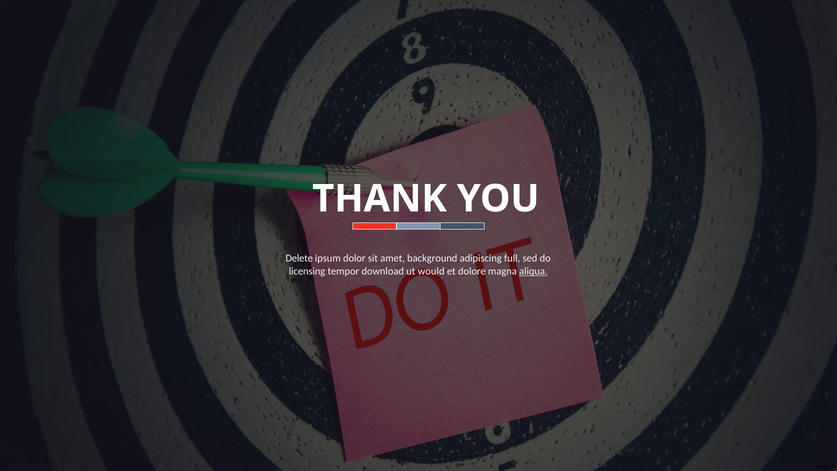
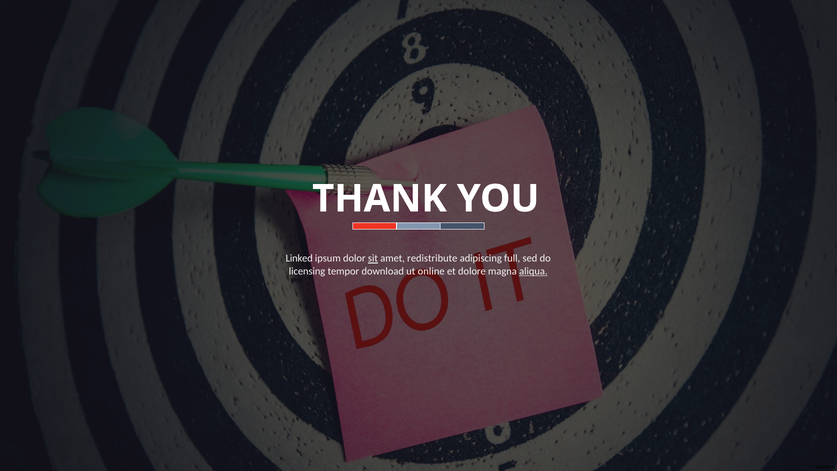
Delete: Delete -> Linked
sit underline: none -> present
background: background -> redistribute
would: would -> online
